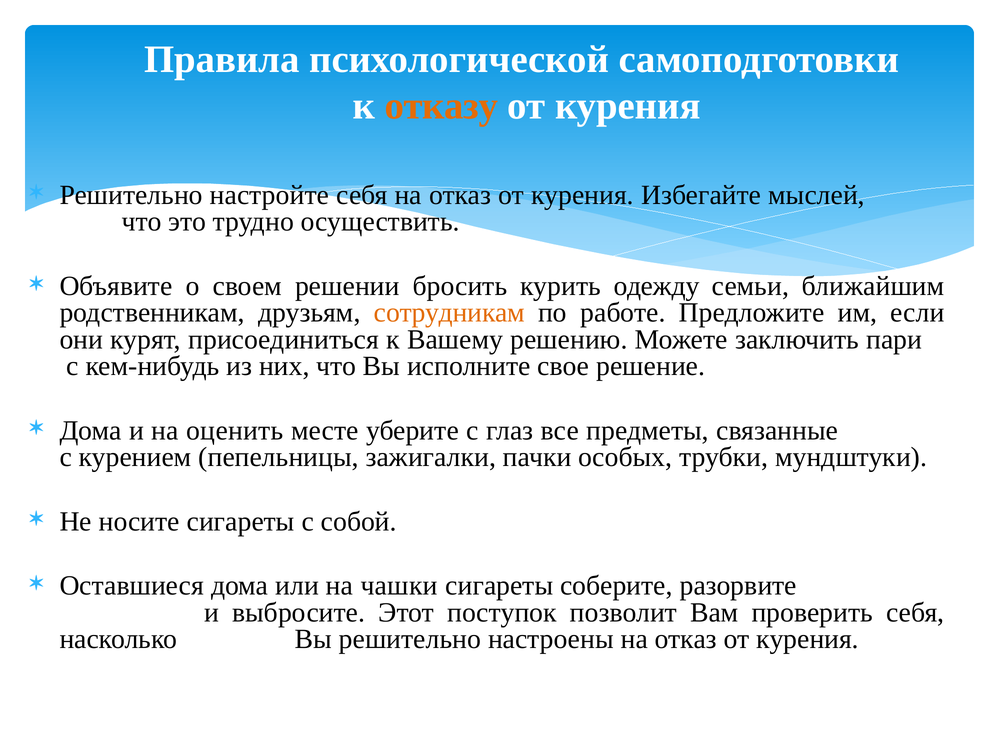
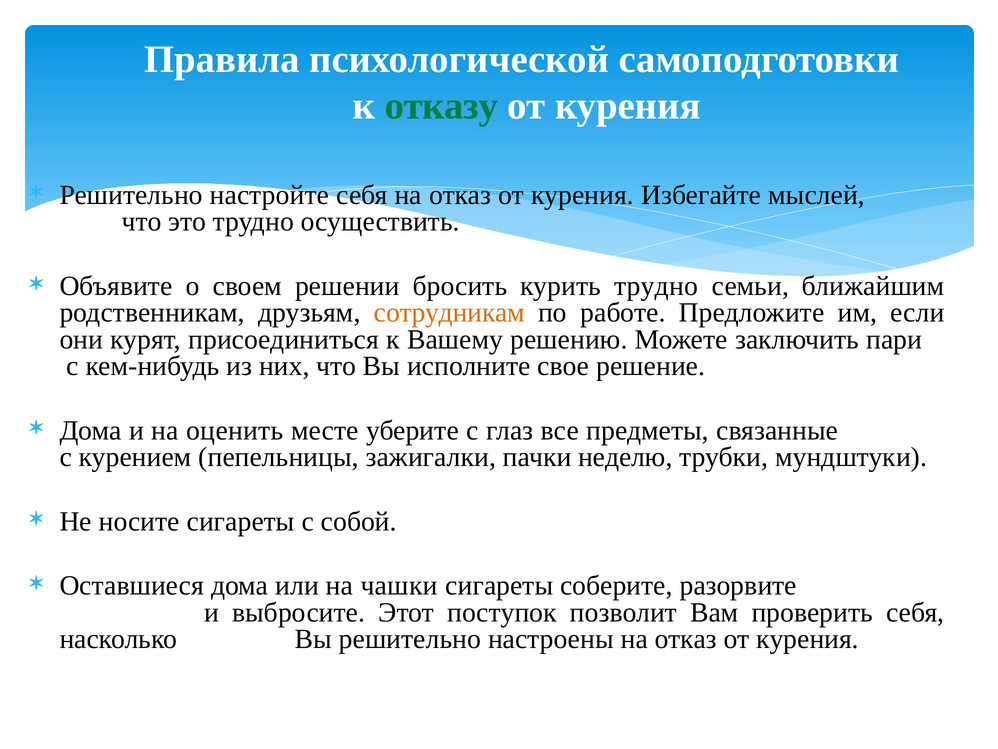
отказу colour: orange -> green
курить одежду: одежду -> трудно
особых: особых -> неделю
